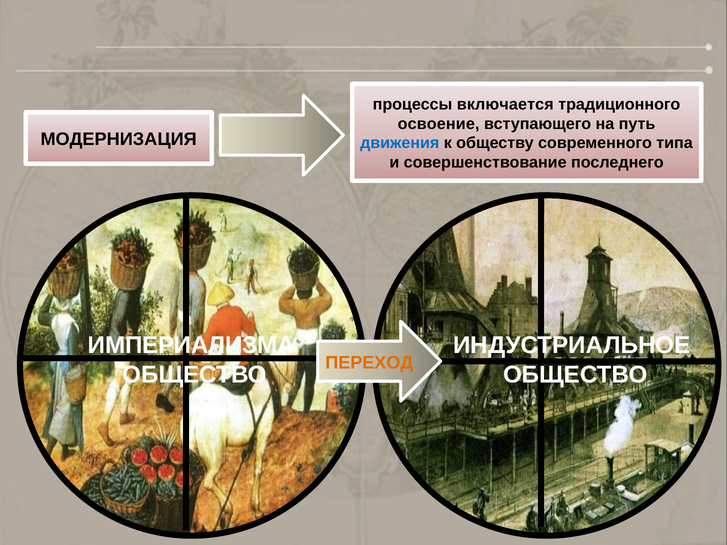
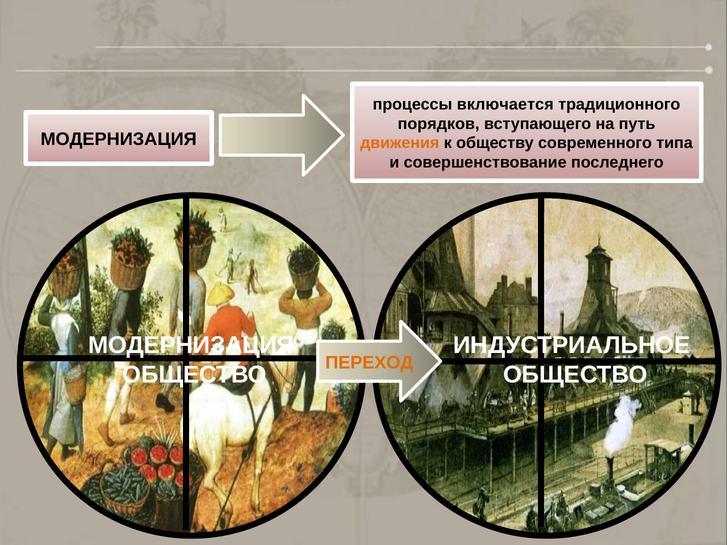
освоение: освоение -> порядков
движения colour: blue -> orange
ИМПЕРИАЛИЗМА at (191, 346): ИМПЕРИАЛИЗМА -> МОДЕРНИЗАЦИЯ
